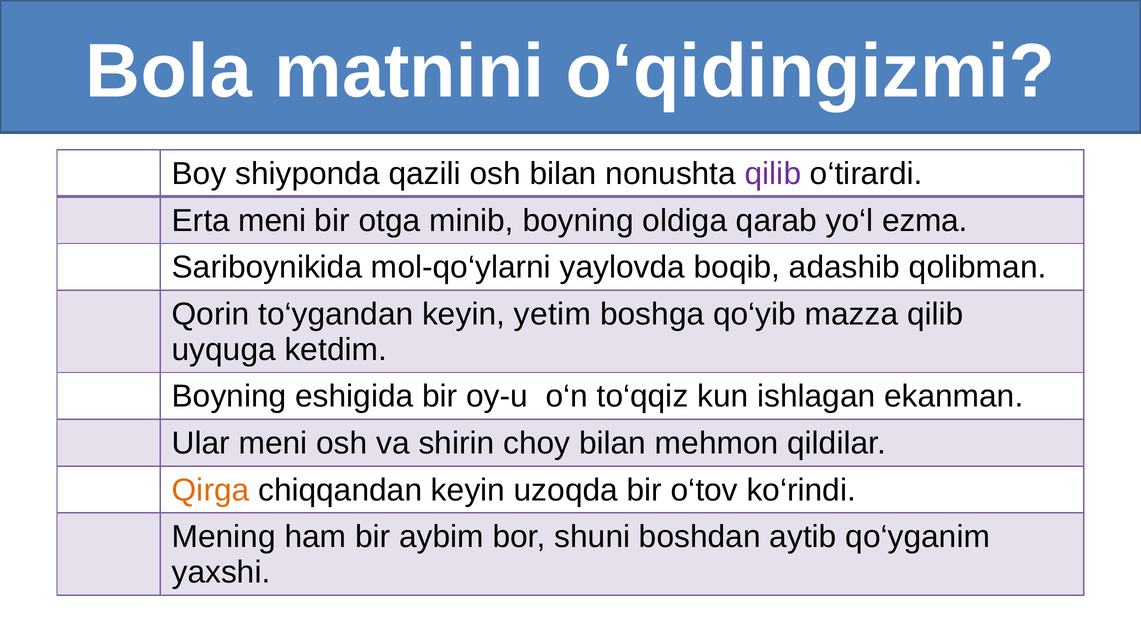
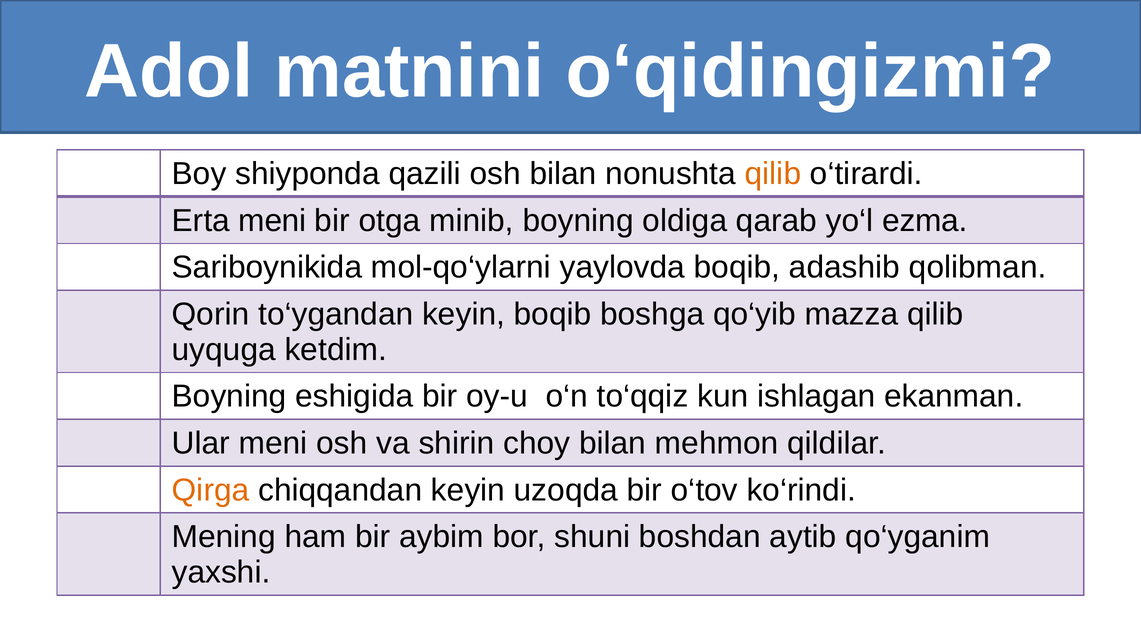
Bola: Bola -> Adol
qilib at (773, 174) colour: purple -> orange
keyin yetim: yetim -> boqib
